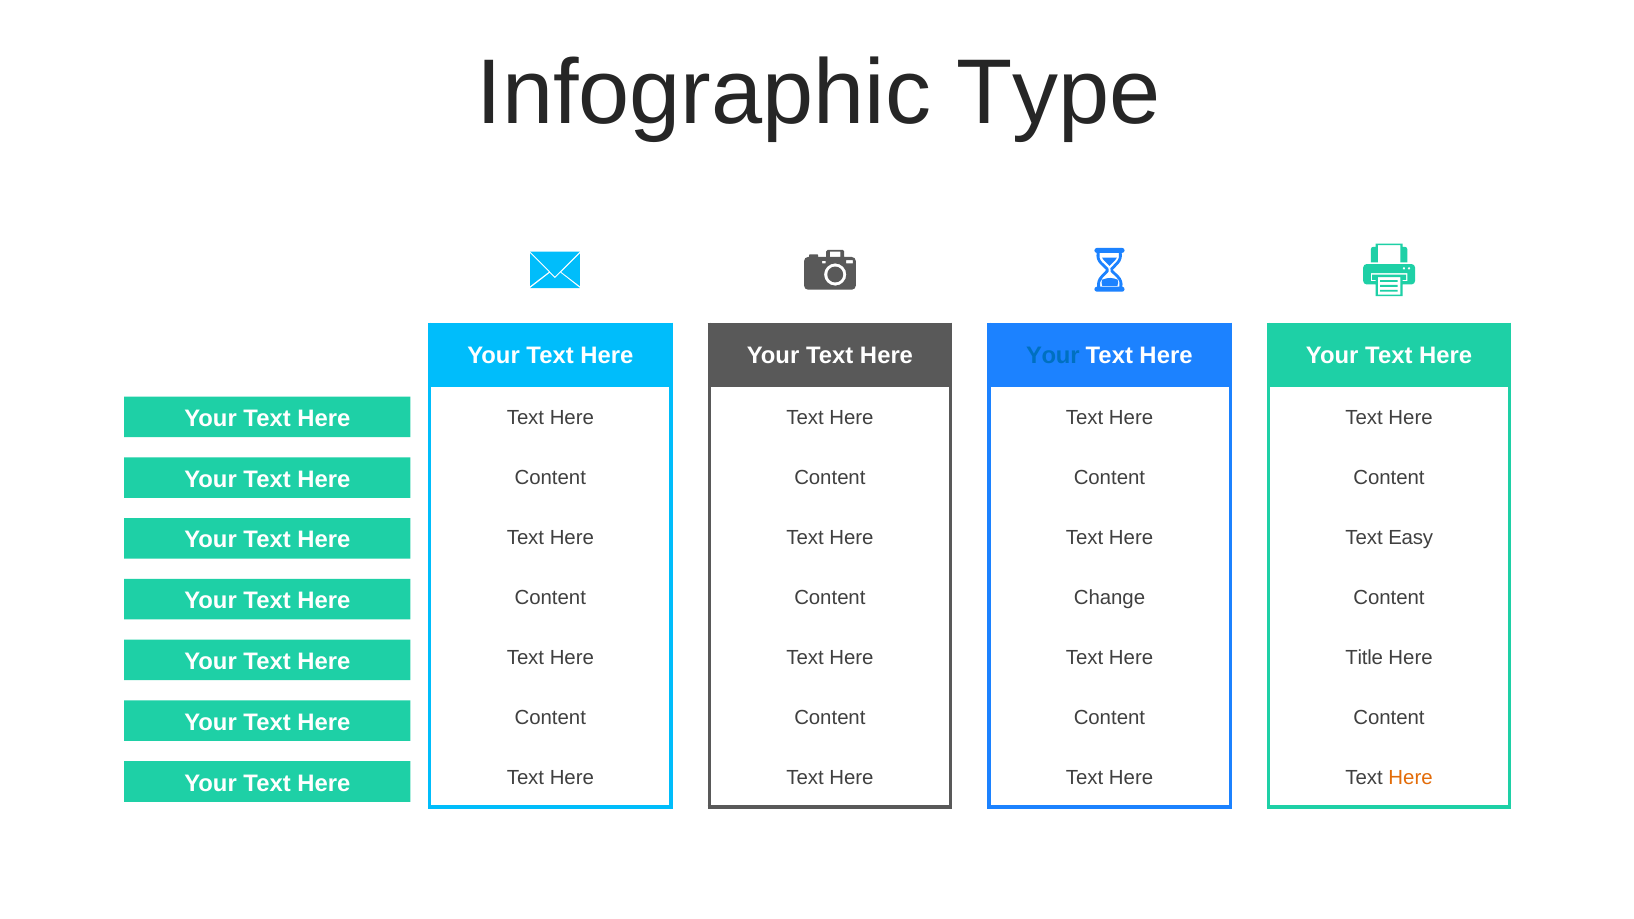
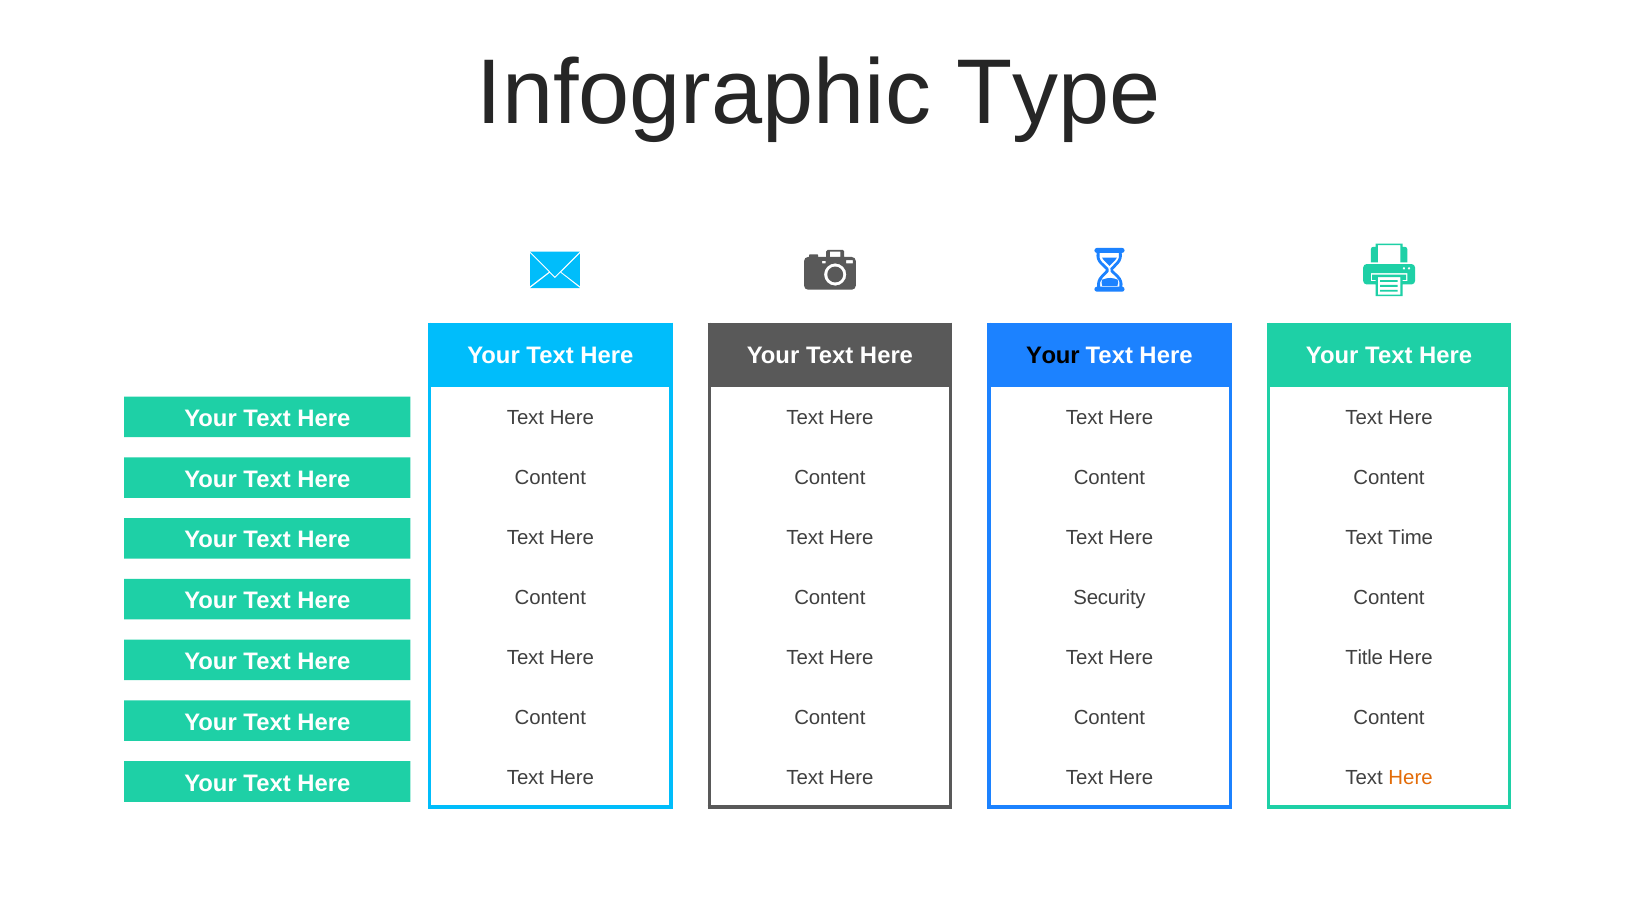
Your at (1053, 356) colour: blue -> black
Easy: Easy -> Time
Change: Change -> Security
